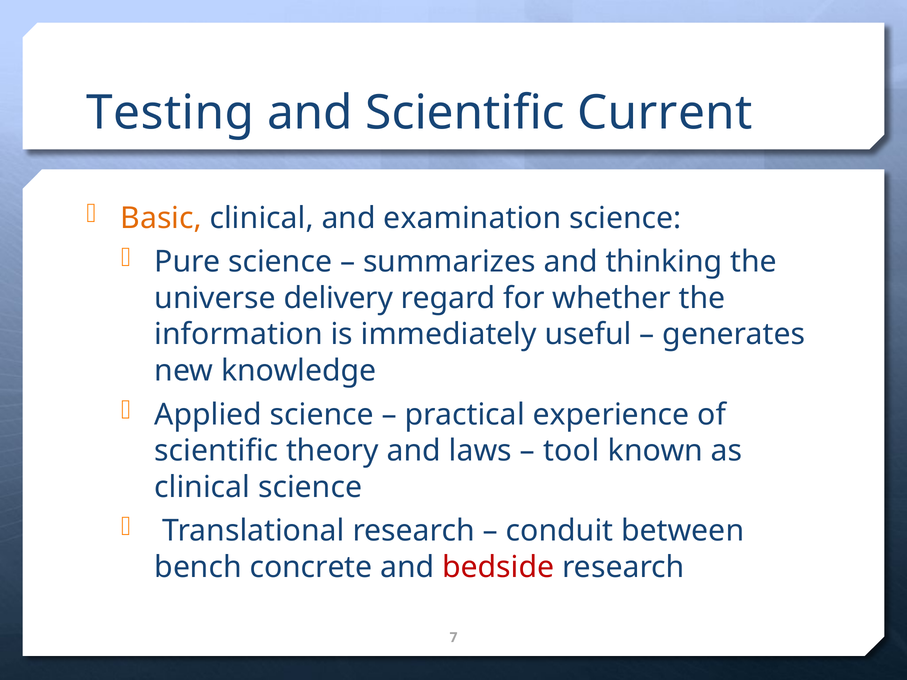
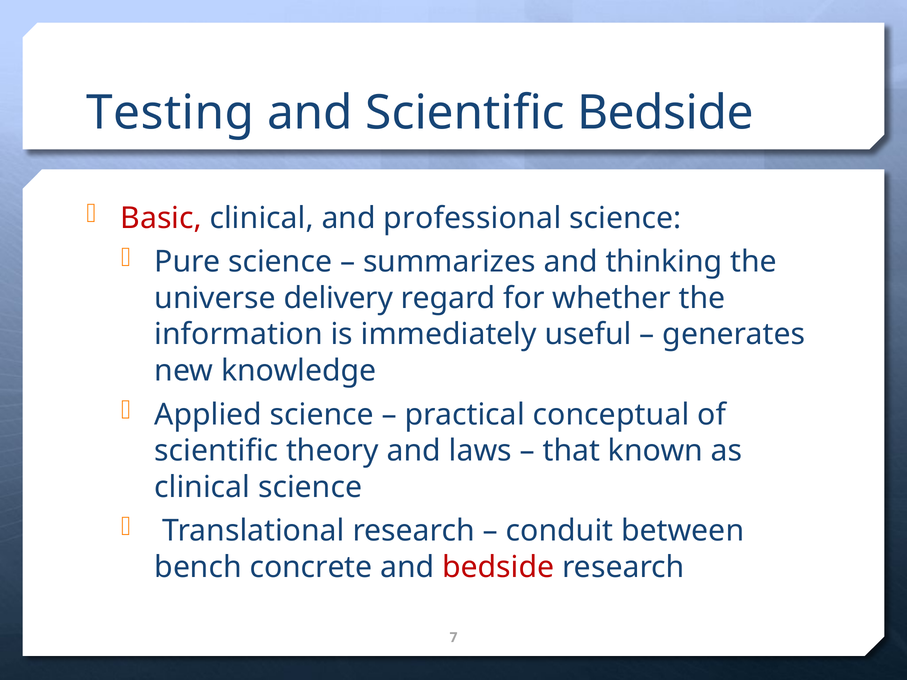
Scientific Current: Current -> Bedside
Basic colour: orange -> red
examination: examination -> professional
experience: experience -> conceptual
tool: tool -> that
